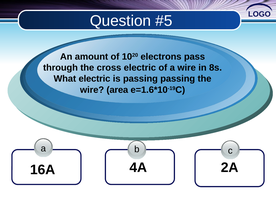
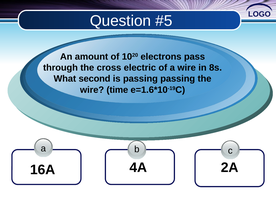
What electric: electric -> second
area: area -> time
